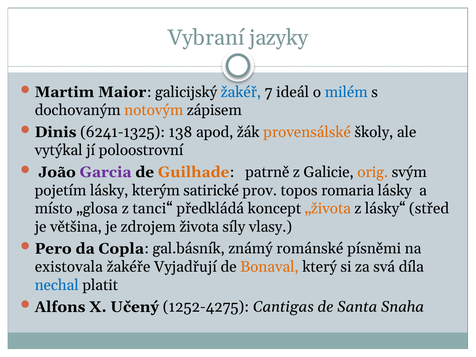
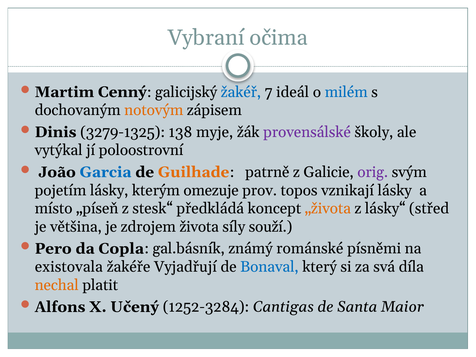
jazyky: jazyky -> očima
Maior: Maior -> Cenný
6241-1325: 6241-1325 -> 3279-1325
apod: apod -> myje
provensálské colour: orange -> purple
Garcia colour: purple -> blue
orig colour: orange -> purple
satirické: satirické -> omezuje
romaria: romaria -> vznikají
„glosa: „glosa -> „píseň
tanci“: tanci“ -> stesk“
vlasy: vlasy -> souží
Bonaval colour: orange -> blue
nechal colour: blue -> orange
1252-4275: 1252-4275 -> 1252-3284
Snaha: Snaha -> Maior
